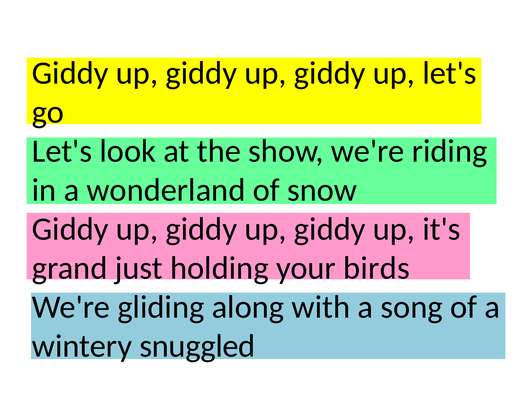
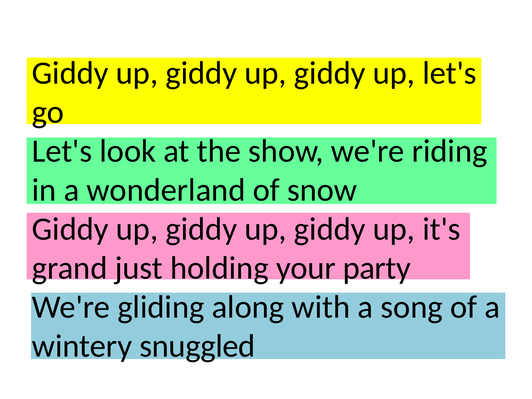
birds: birds -> party
